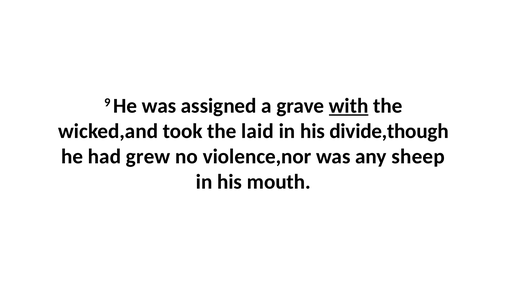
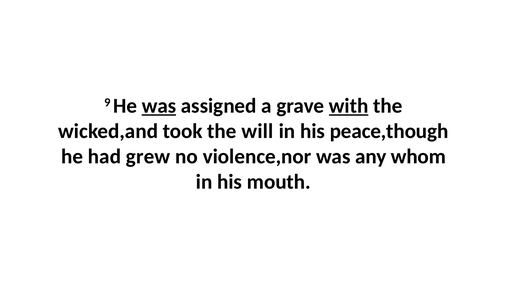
was at (159, 106) underline: none -> present
laid: laid -> will
divide,though: divide,though -> peace,though
sheep: sheep -> whom
